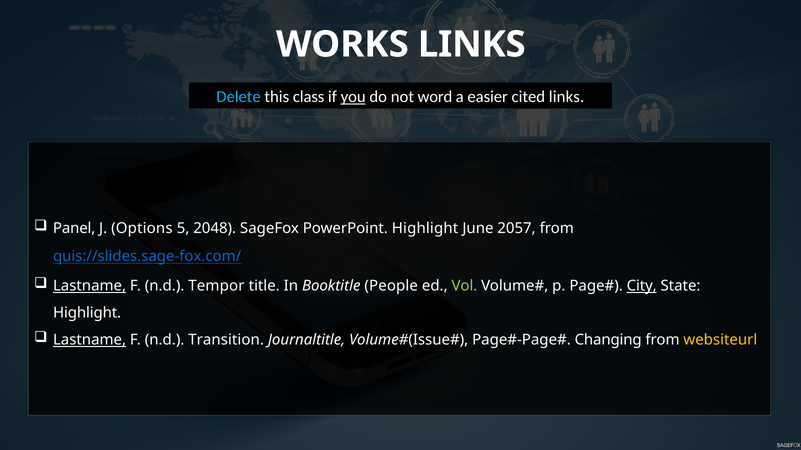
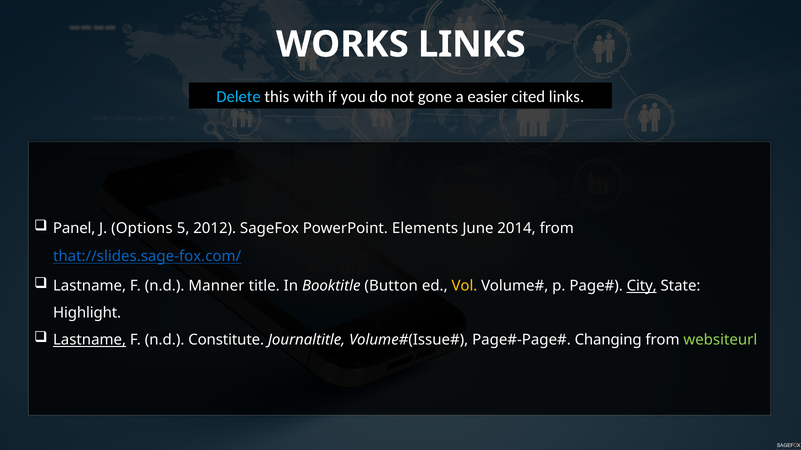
class: class -> with
you underline: present -> none
word: word -> gone
2048: 2048 -> 2012
PowerPoint Highlight: Highlight -> Elements
2057: 2057 -> 2014
quis://slides.sage-fox.com/: quis://slides.sage-fox.com/ -> that://slides.sage-fox.com/
Lastname at (90, 286) underline: present -> none
Tempor: Tempor -> Manner
People: People -> Button
Vol colour: light green -> yellow
Transition: Transition -> Constitute
websiteurl colour: yellow -> light green
